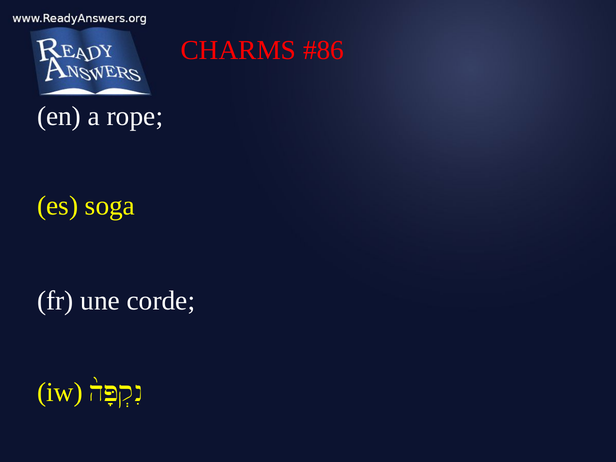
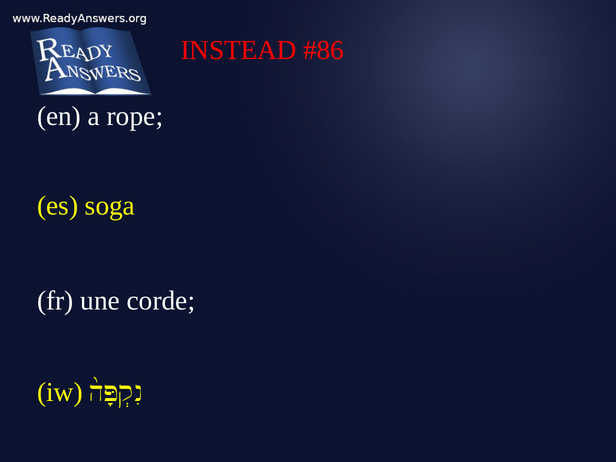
CHARMS: CHARMS -> INSTEAD
